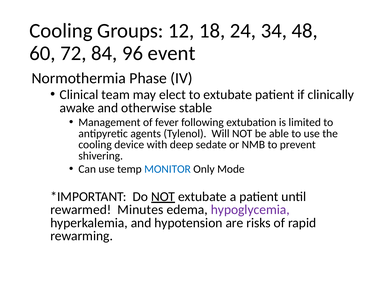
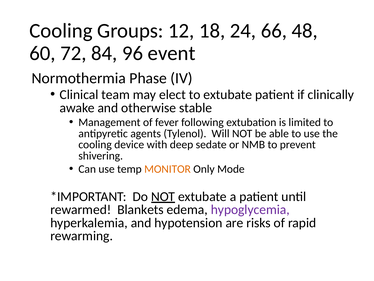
34: 34 -> 66
MONITOR colour: blue -> orange
Minutes: Minutes -> Blankets
